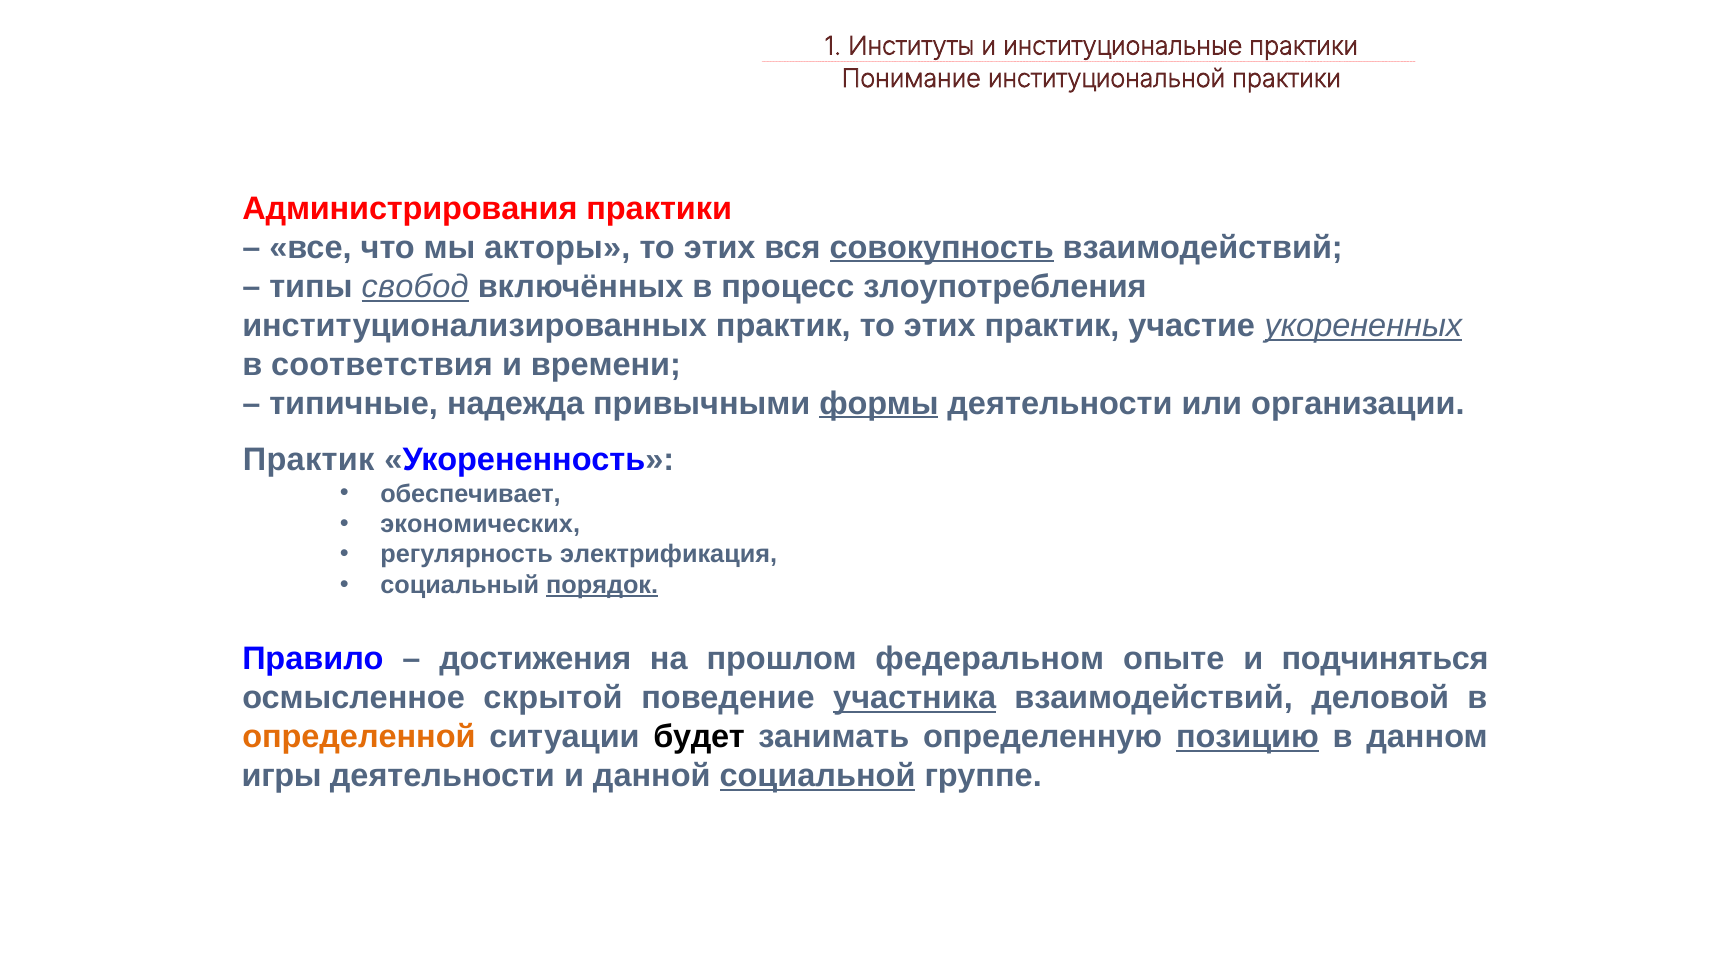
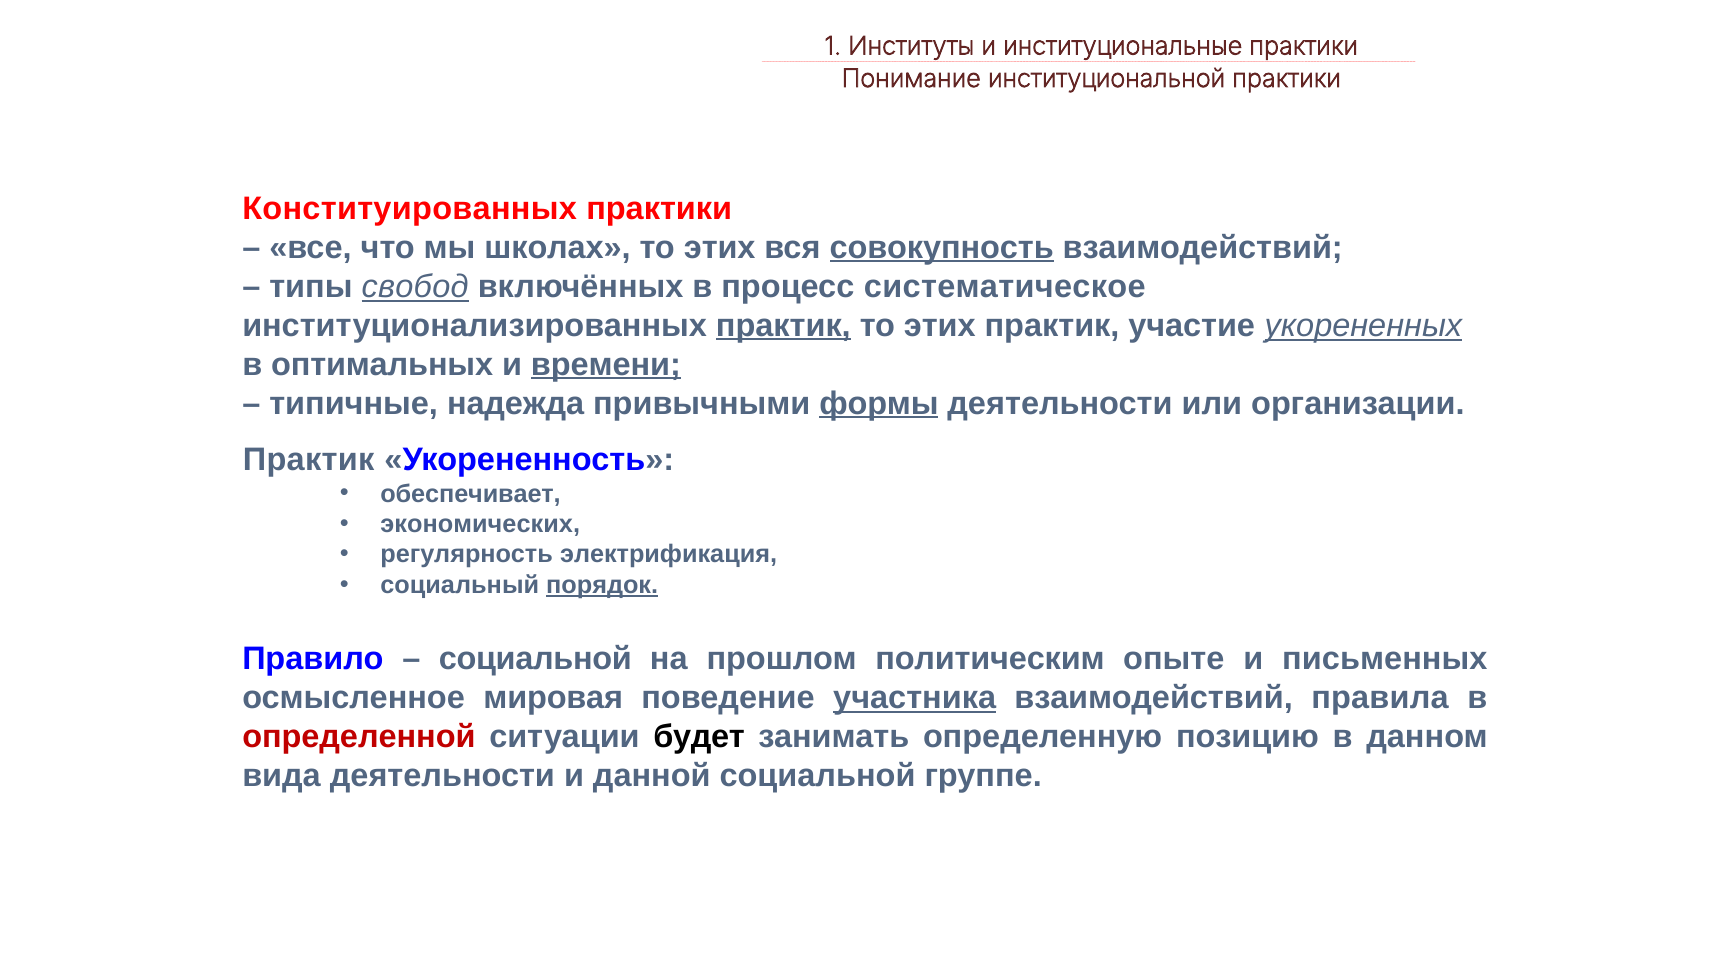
Администрирования: Администрирования -> Конституированных
акторы: акторы -> школах
злоупотребления: злоупотребления -> систематическое
практик at (783, 325) underline: none -> present
соответствия: соответствия -> оптимальных
времени underline: none -> present
достижения at (535, 659): достижения -> социальной
федеральном: федеральном -> политическим
подчиняться: подчиняться -> письменных
скрытой: скрытой -> мировая
деловой: деловой -> правила
определенной colour: orange -> red
позицию underline: present -> none
игры: игры -> вида
социальной at (818, 776) underline: present -> none
